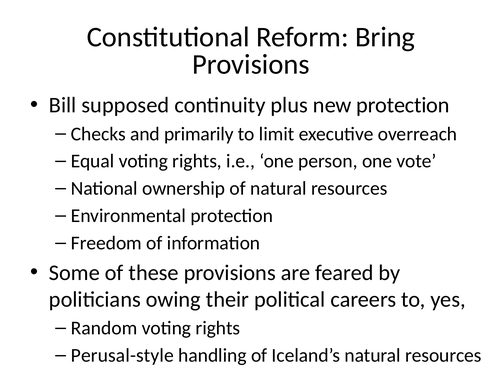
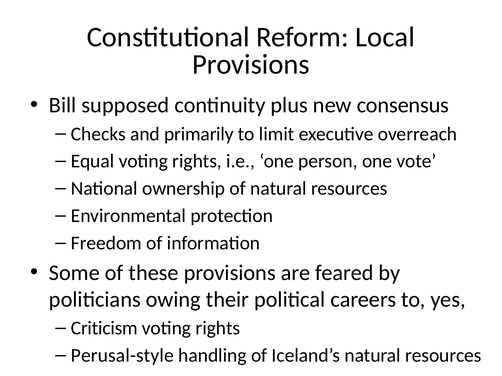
Bring: Bring -> Local
new protection: protection -> consensus
Random: Random -> Criticism
